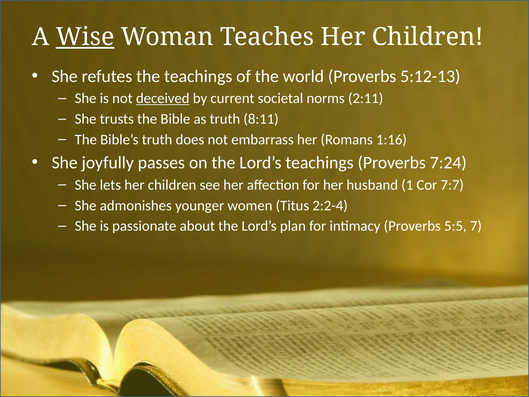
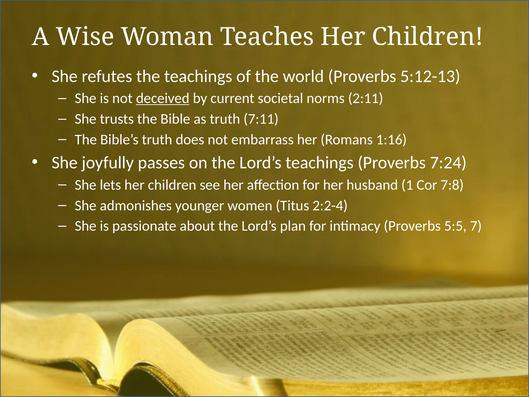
Wise underline: present -> none
8:11: 8:11 -> 7:11
7:7: 7:7 -> 7:8
